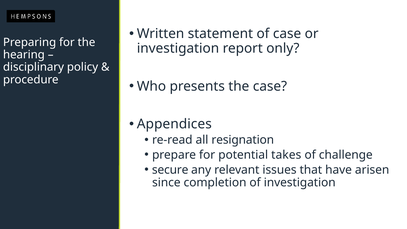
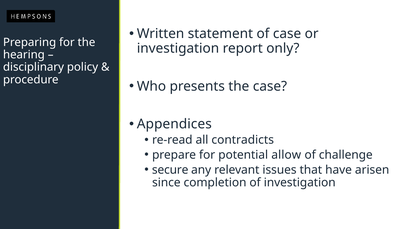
resignation: resignation -> contradicts
takes: takes -> allow
